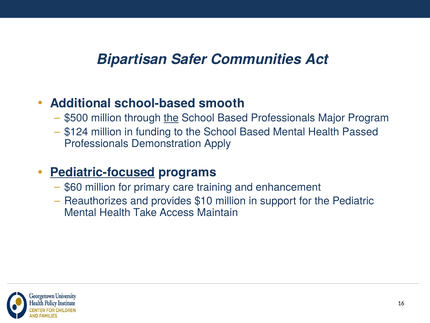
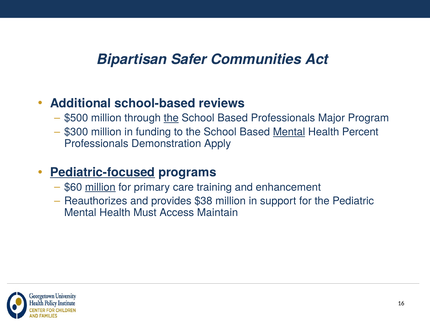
smooth: smooth -> reviews
$124: $124 -> $300
Mental at (289, 132) underline: none -> present
Passed: Passed -> Percent
million at (100, 187) underline: none -> present
$10: $10 -> $38
Take: Take -> Must
